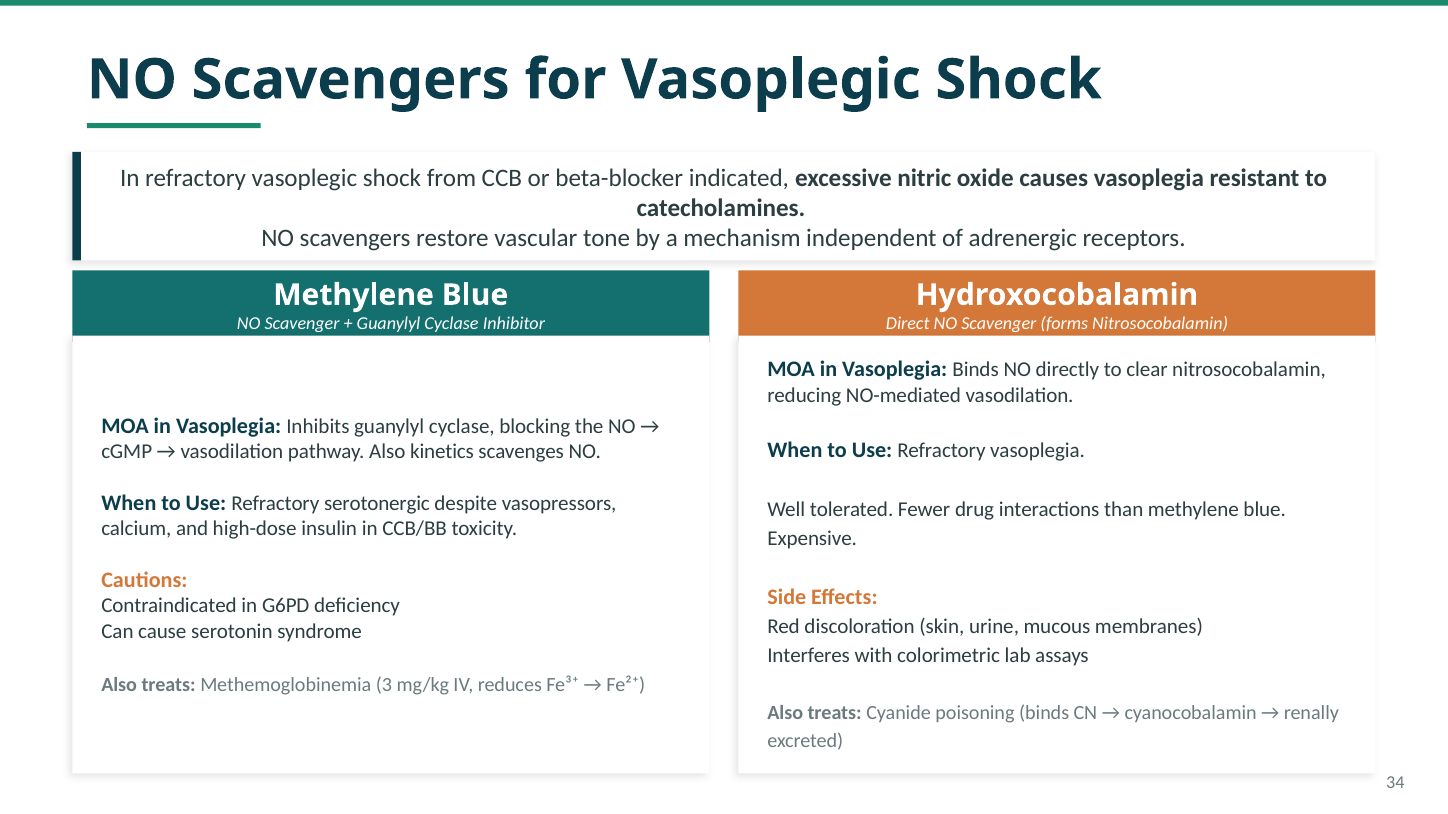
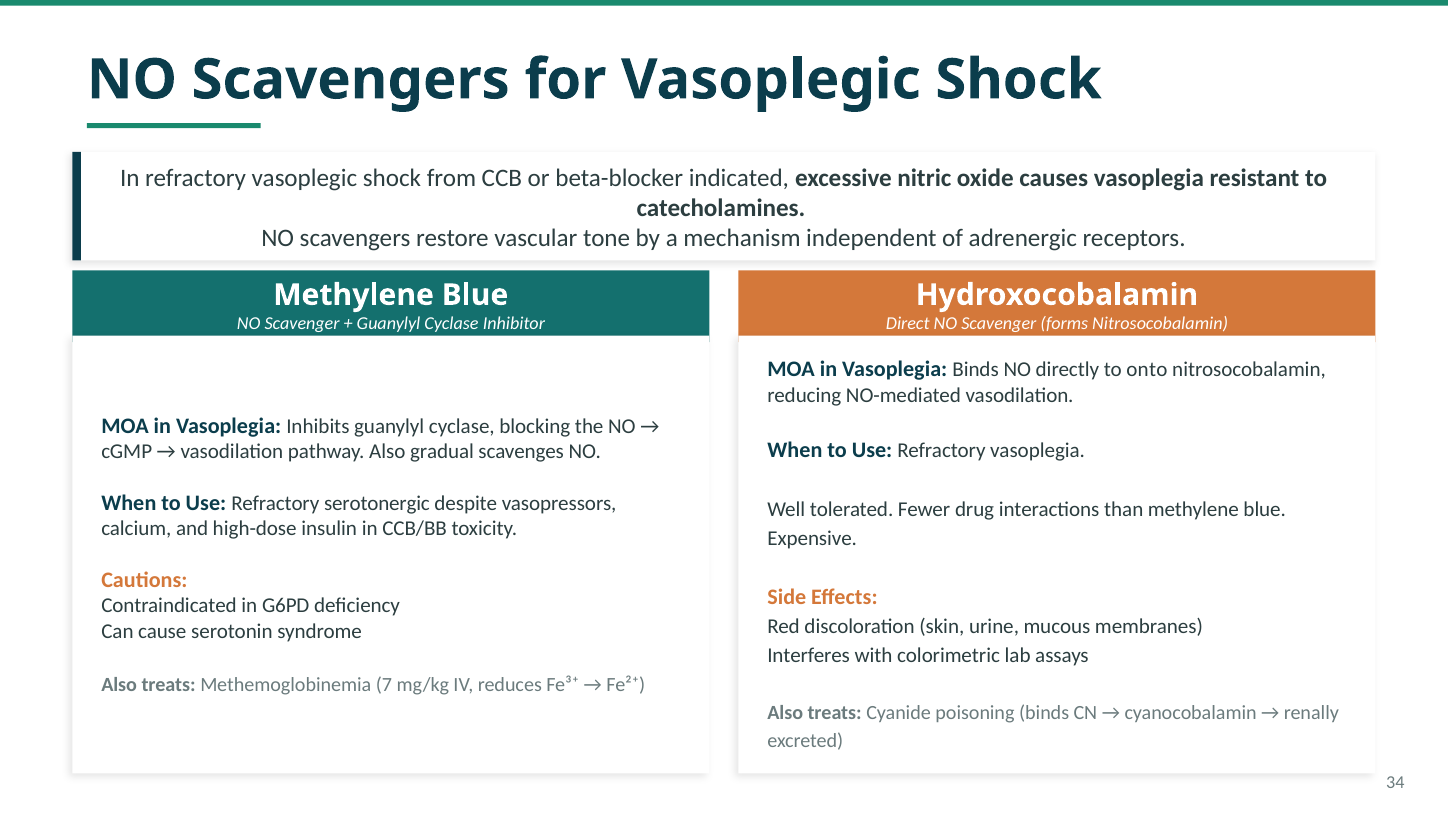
clear: clear -> onto
kinetics: kinetics -> gradual
3: 3 -> 7
